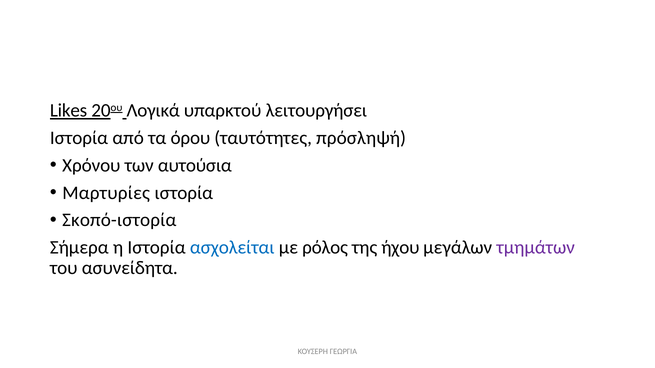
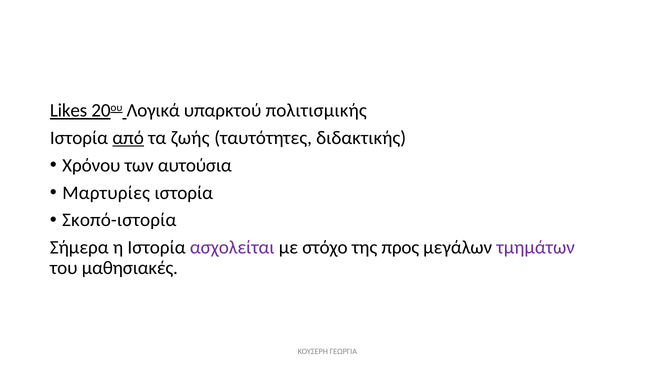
λειτουργήσει: λειτουργήσει -> πολιτισμικής
από underline: none -> present
όρου: όρου -> ζωής
πρόσληψή: πρόσληψή -> διδακτικής
ασχολείται colour: blue -> purple
ρόλος: ρόλος -> στόχο
ήχου: ήχου -> προς
ασυνείδητα: ασυνείδητα -> μαθησιακές
